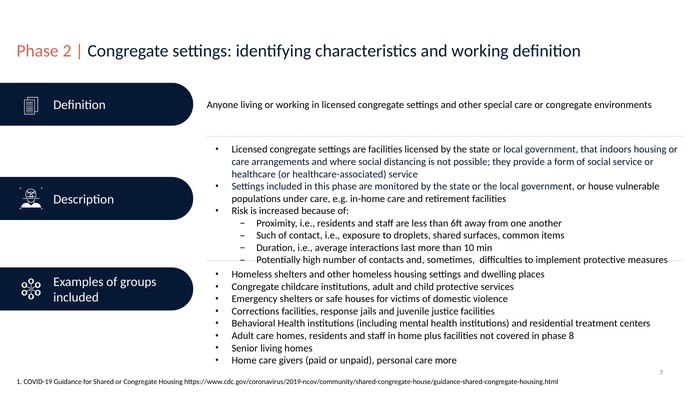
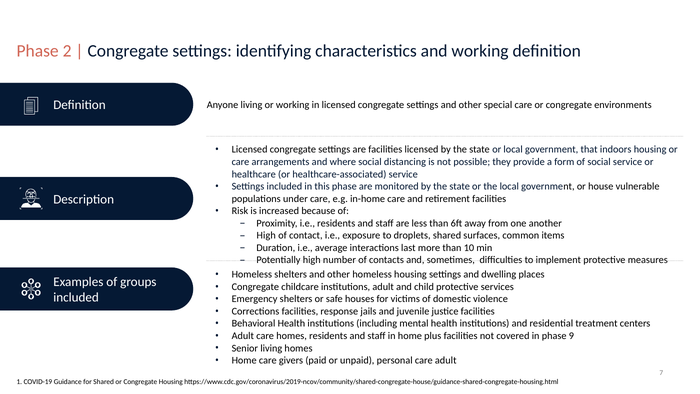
Such at (266, 235): Such -> High
8: 8 -> 9
care more: more -> adult
